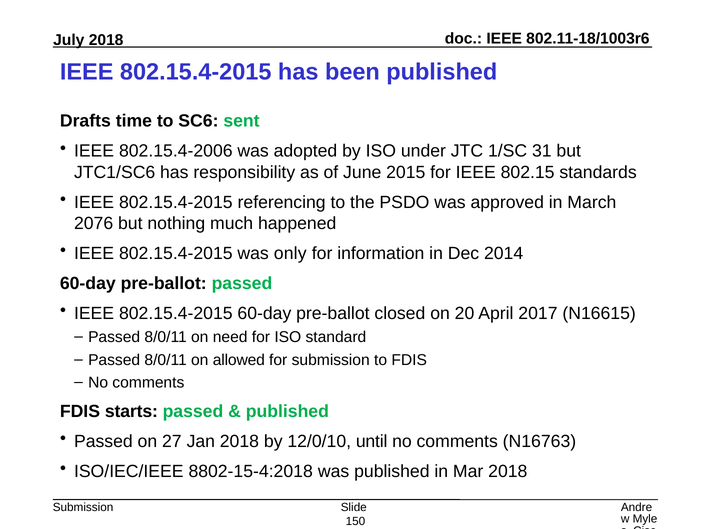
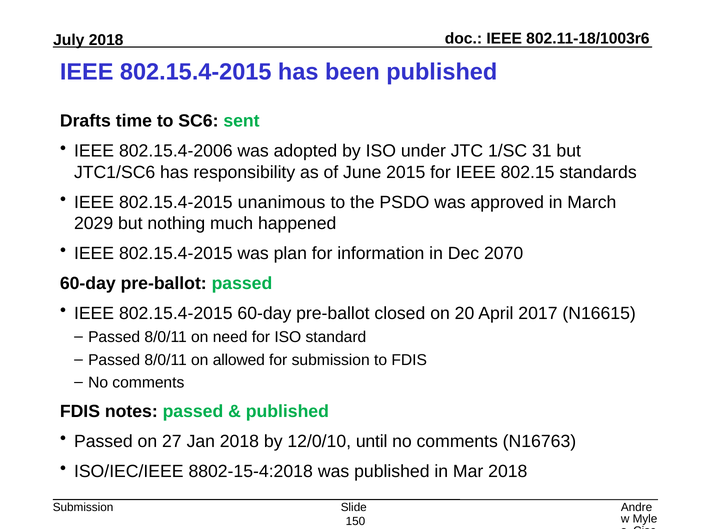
referencing: referencing -> unanimous
2076: 2076 -> 2029
only: only -> plan
2014: 2014 -> 2070
starts: starts -> notes
